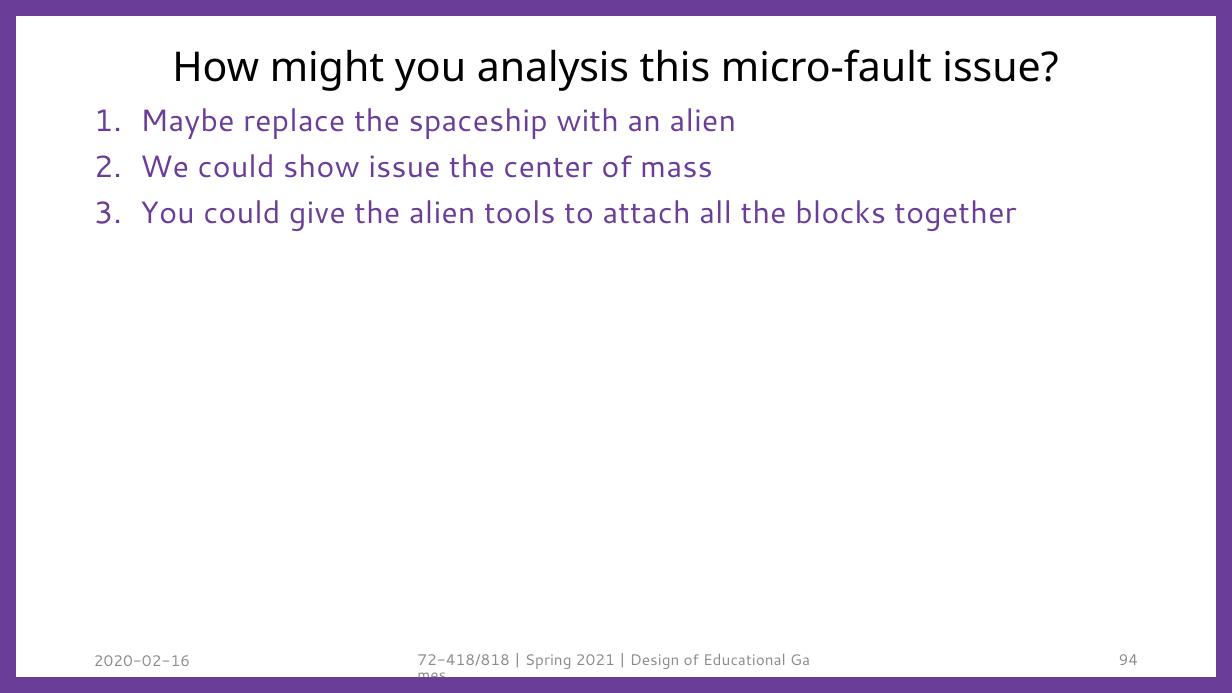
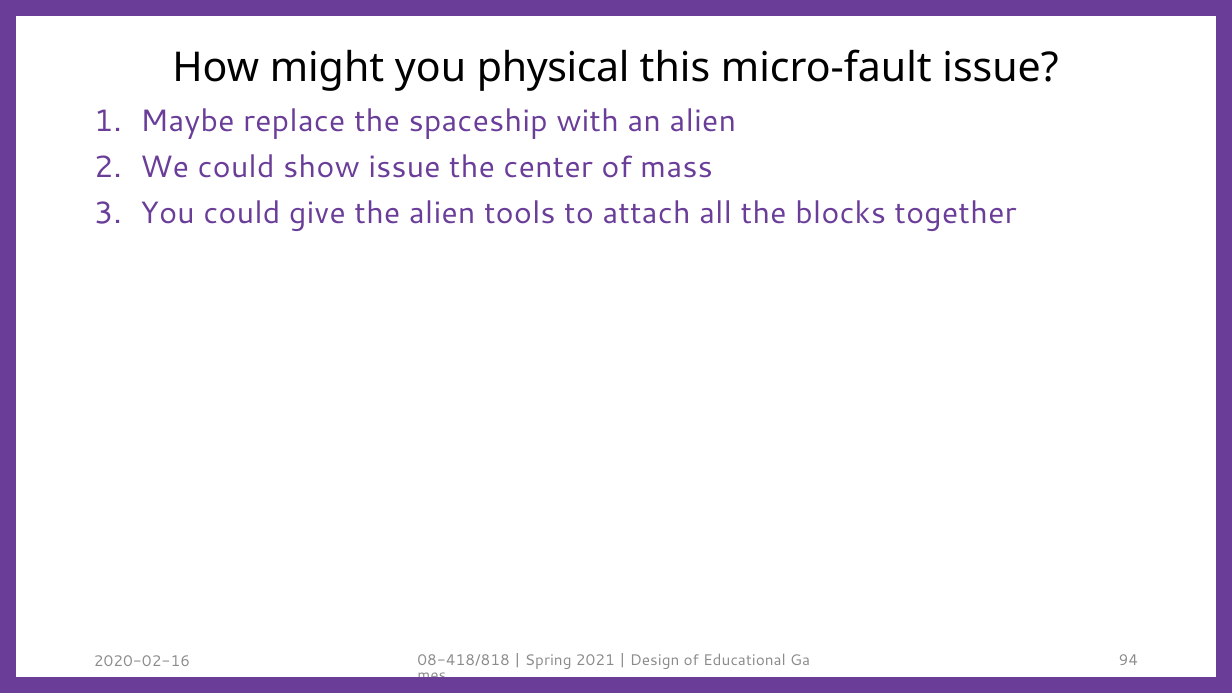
analysis: analysis -> physical
72-418/818: 72-418/818 -> 08-418/818
